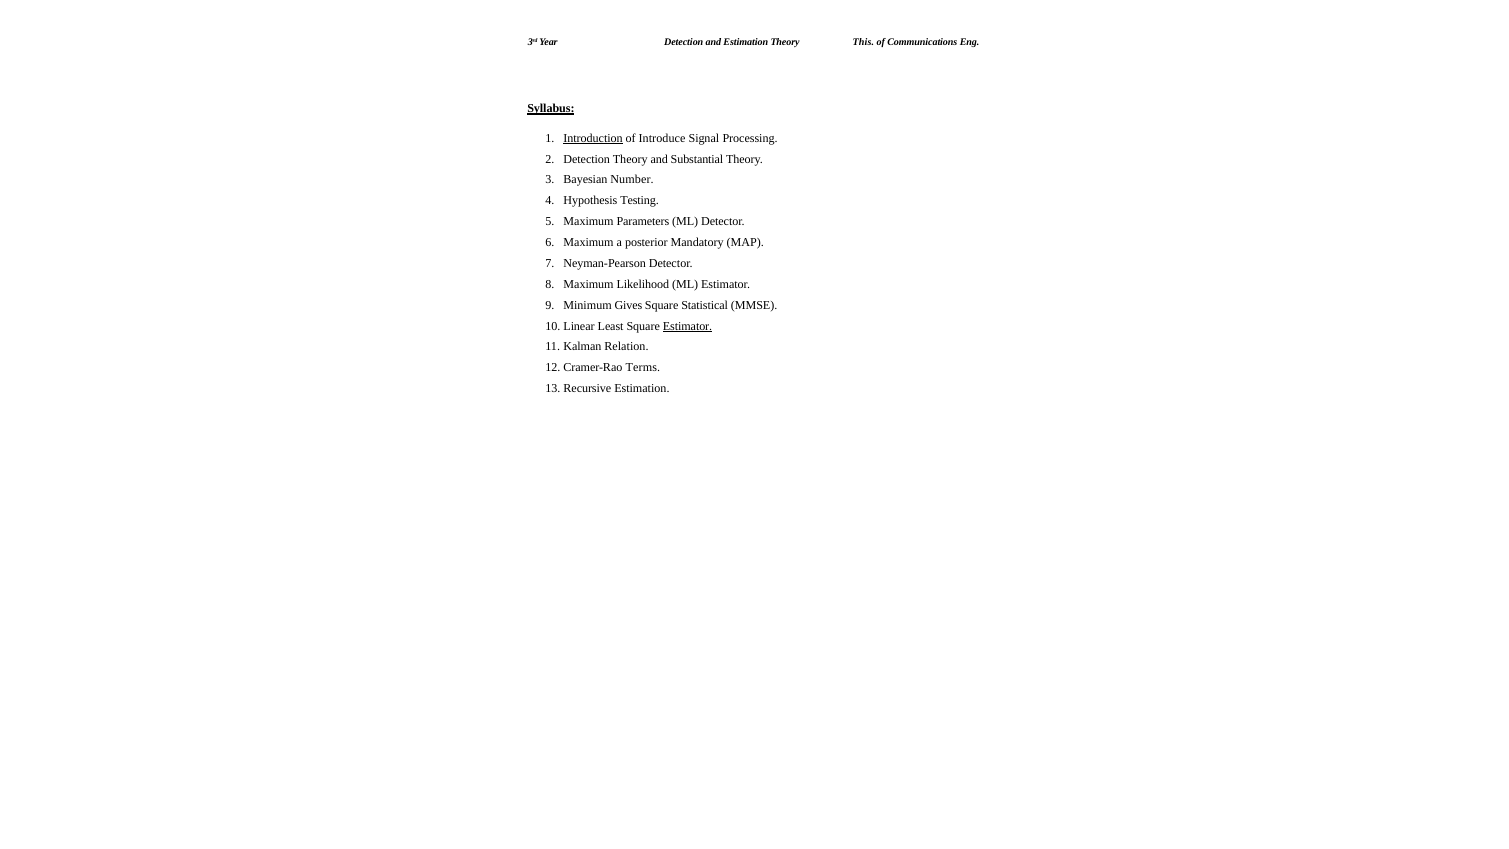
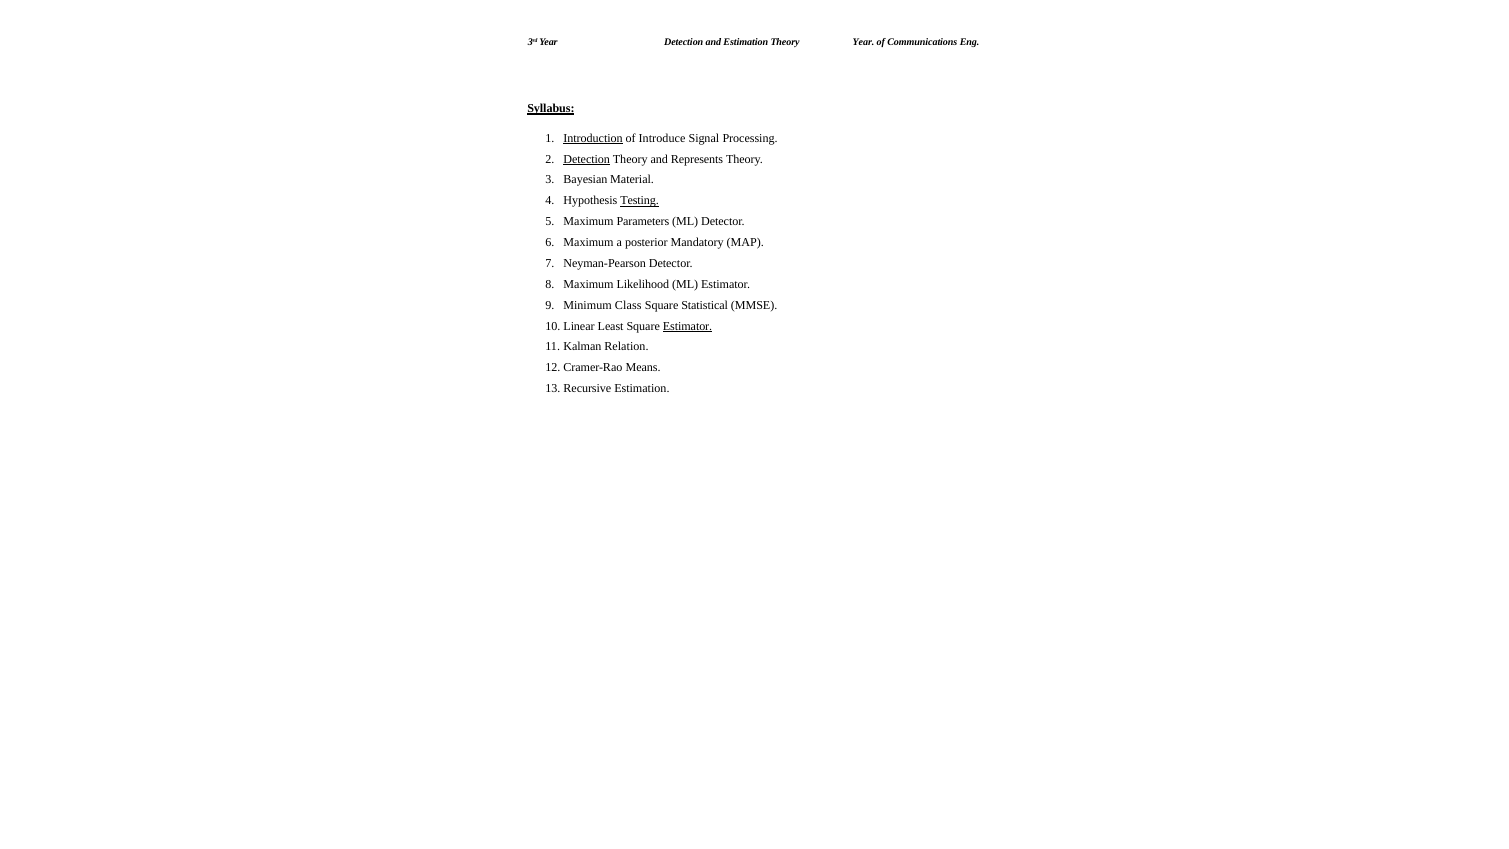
Theory This: This -> Year
Detection at (587, 159) underline: none -> present
Substantial: Substantial -> Represents
Number: Number -> Material
Testing underline: none -> present
Gives: Gives -> Class
Terms: Terms -> Means
